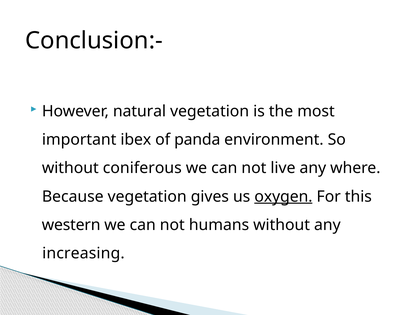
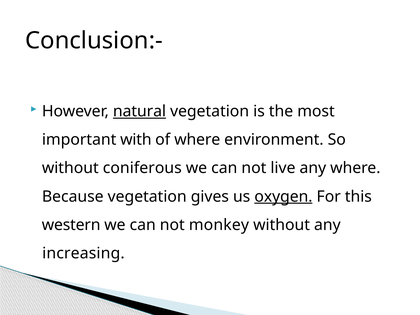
natural underline: none -> present
ibex: ibex -> with
of panda: panda -> where
humans: humans -> monkey
